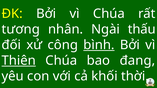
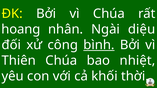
tương: tương -> hoang
thấu: thấu -> diệu
Thiên underline: present -> none
đang: đang -> nhiệt
